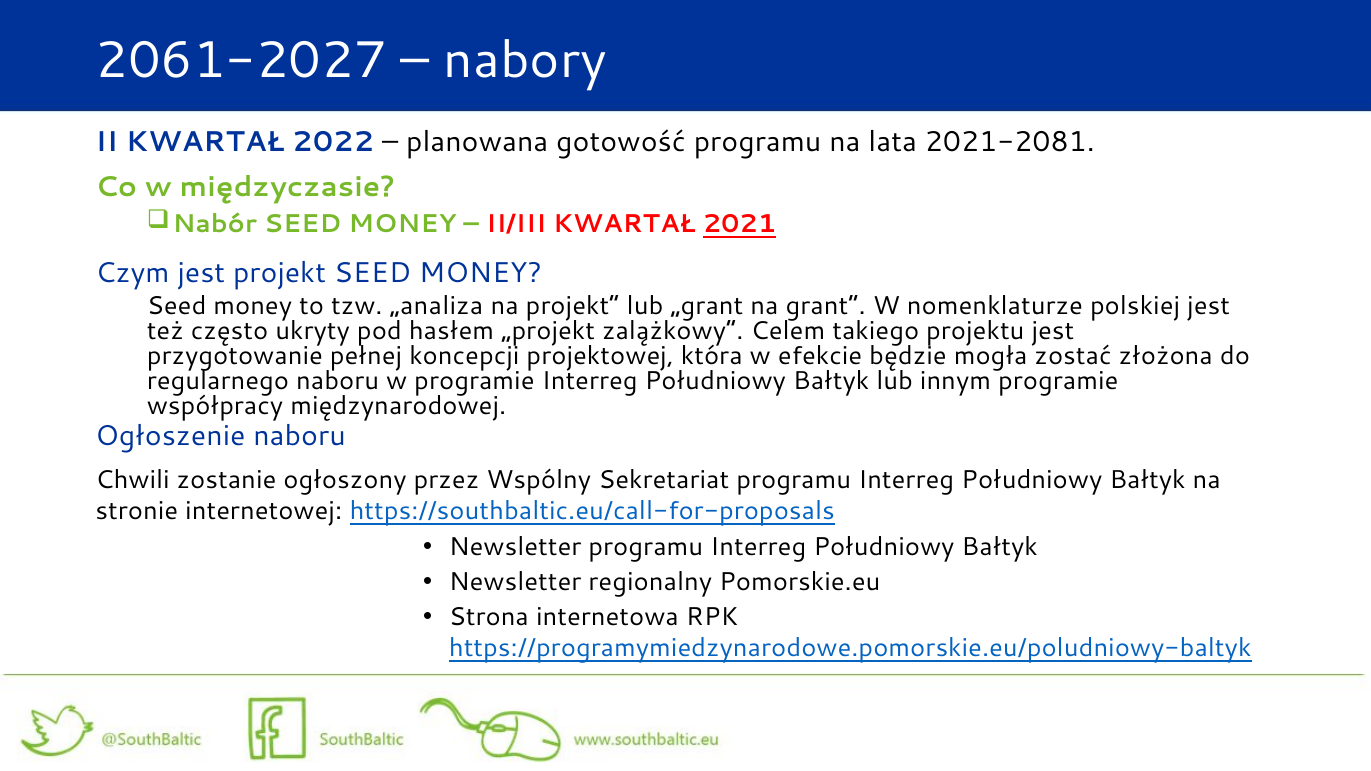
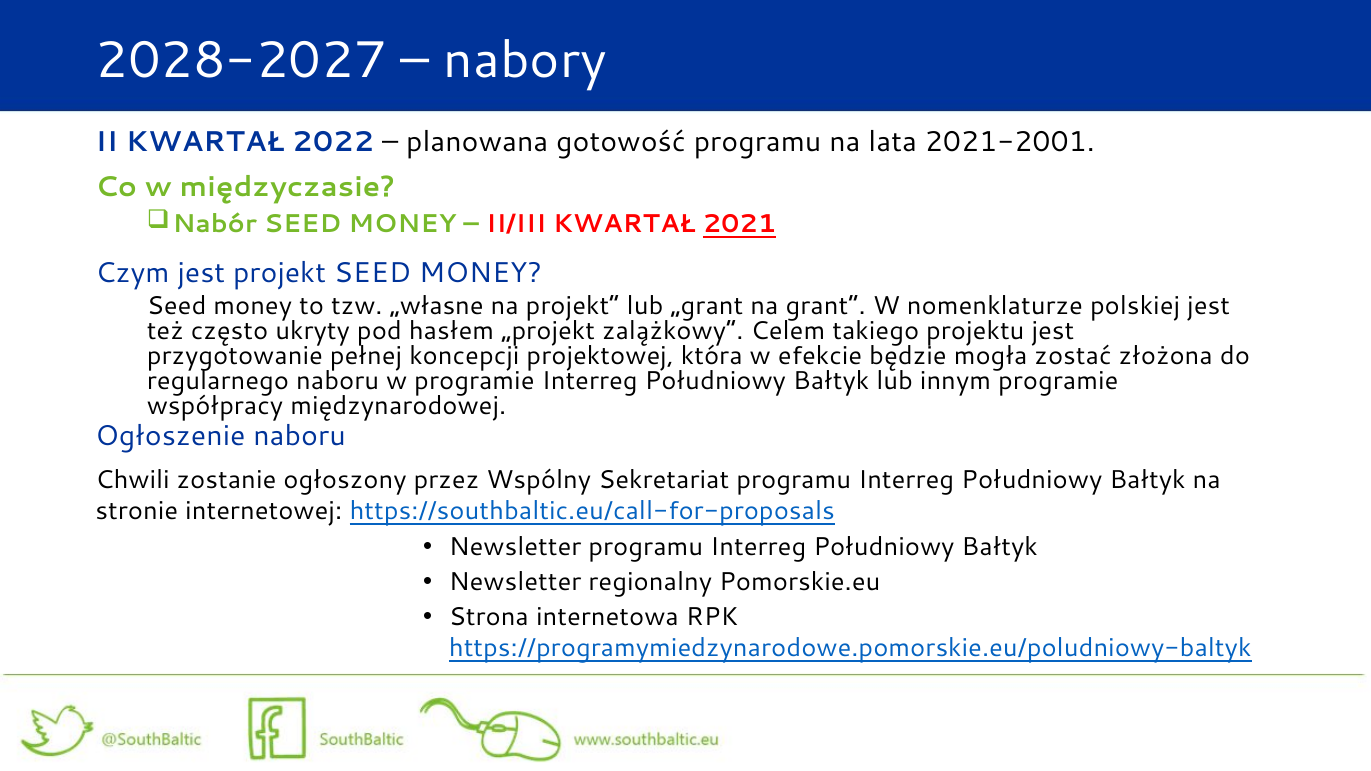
2061-2027: 2061-2027 -> 2028-2027
2021-2081: 2021-2081 -> 2021-2001
„analiza: „analiza -> „własne
